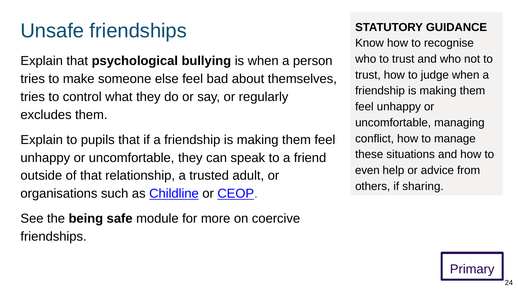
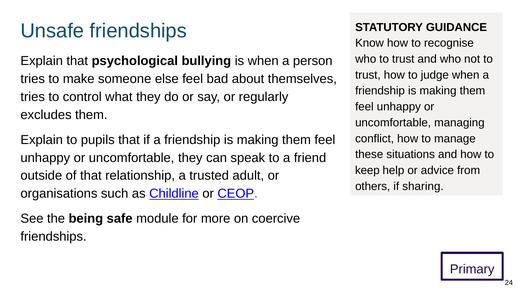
even: even -> keep
